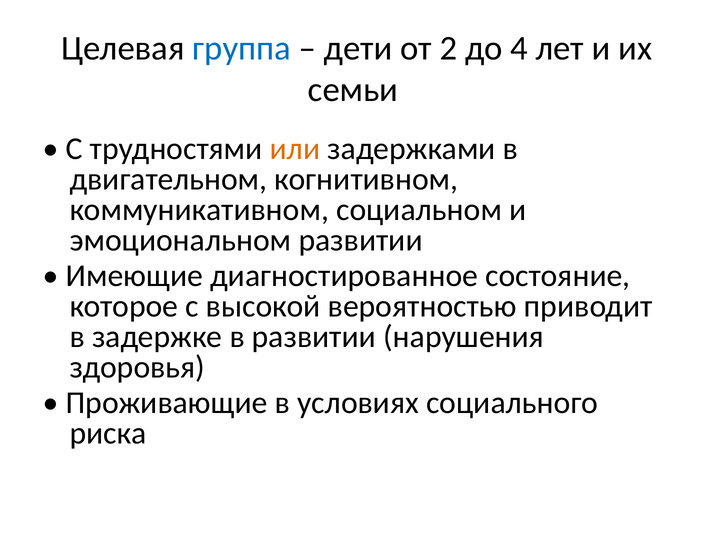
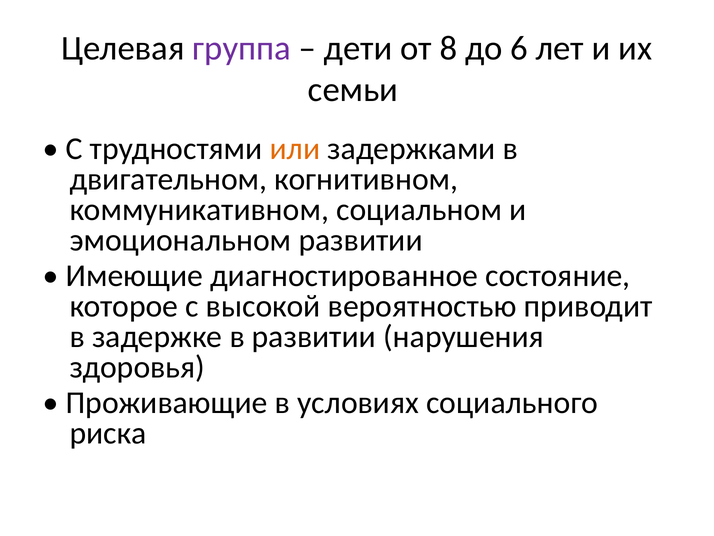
группа colour: blue -> purple
2: 2 -> 8
4: 4 -> 6
